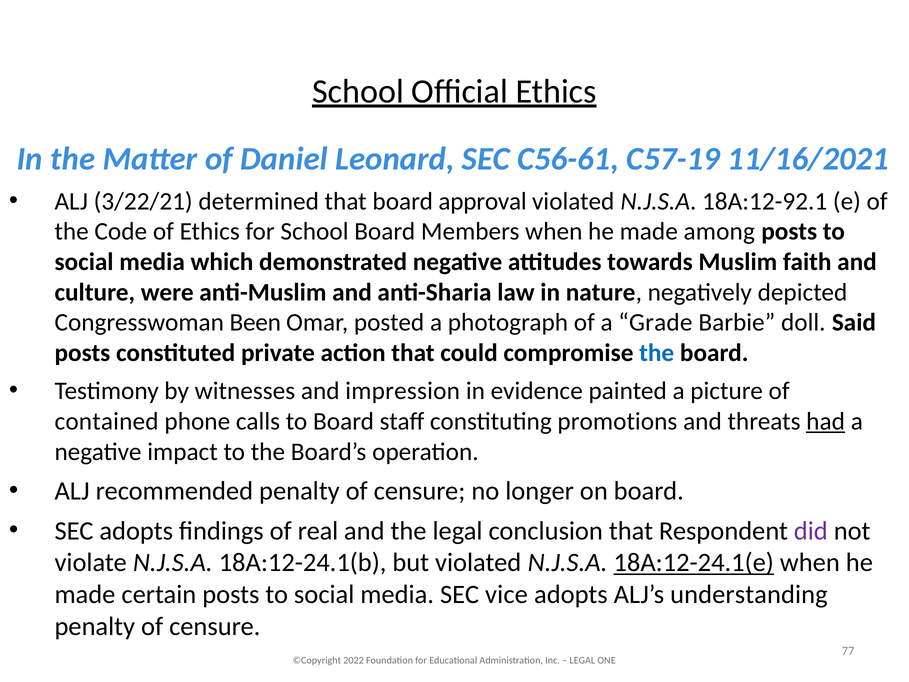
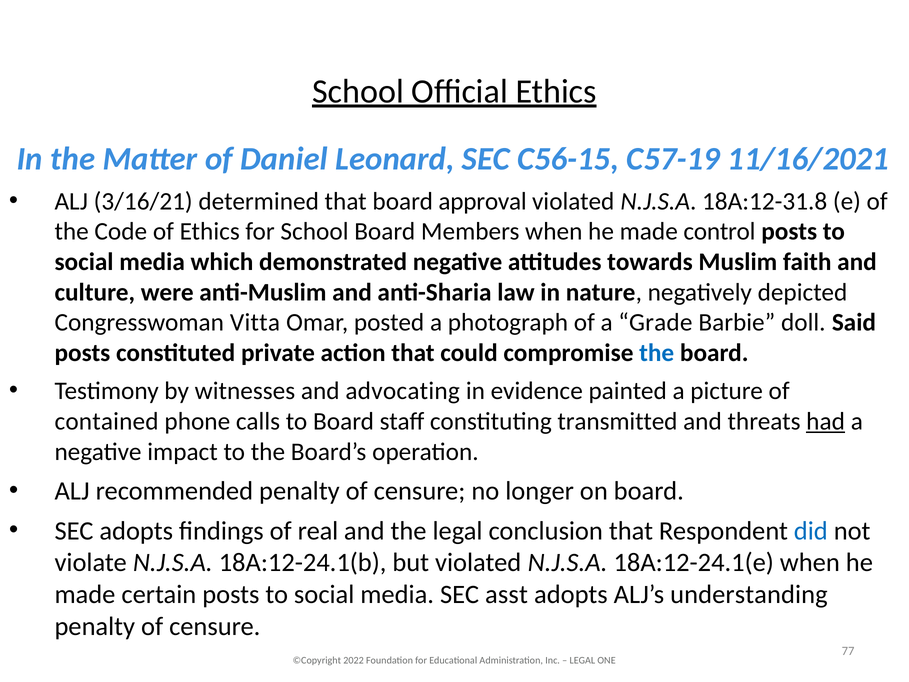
C56-61: C56-61 -> C56-15
3/22/21: 3/22/21 -> 3/16/21
18A:12-92.1: 18A:12-92.1 -> 18A:12-31.8
among: among -> control
Been: Been -> Vitta
impression: impression -> advocating
promotions: promotions -> transmitted
did colour: purple -> blue
18A:12-24.1(e underline: present -> none
vice: vice -> asst
